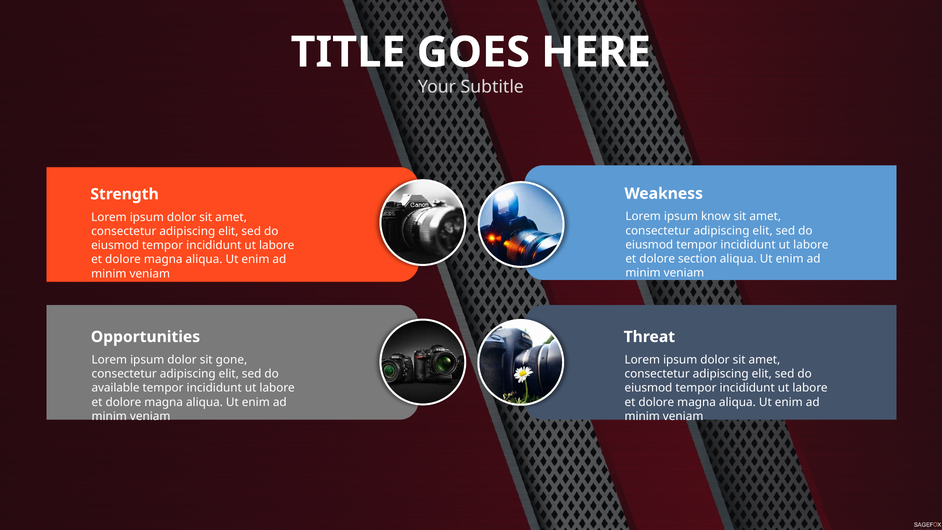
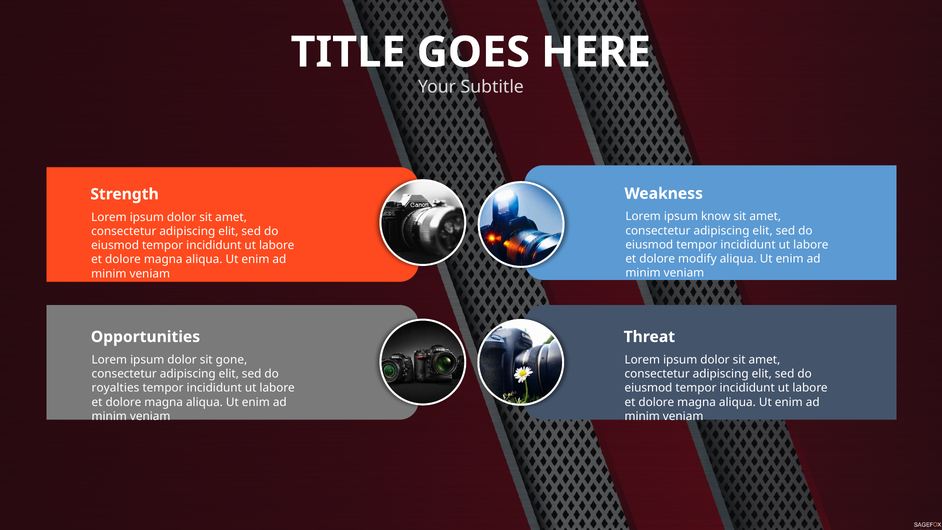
section: section -> modify
available: available -> royalties
